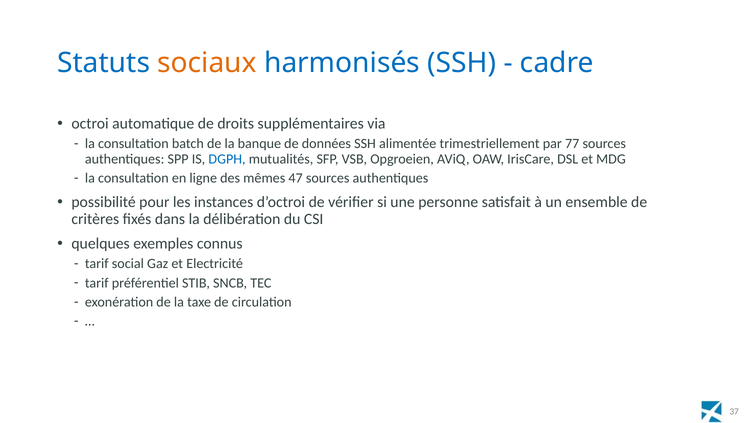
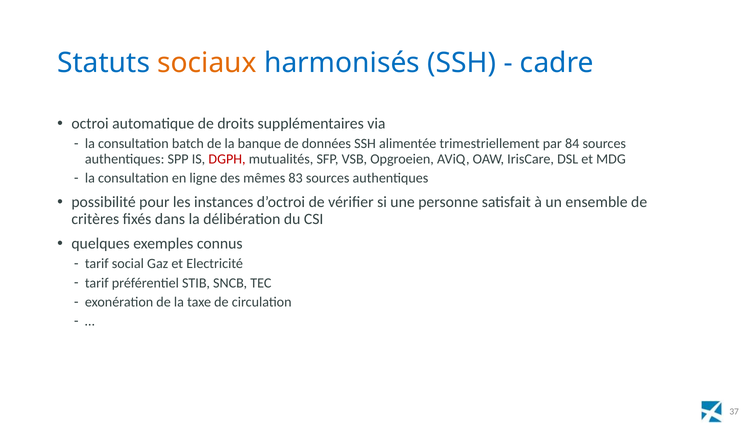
77: 77 -> 84
DGPH colour: blue -> red
47: 47 -> 83
